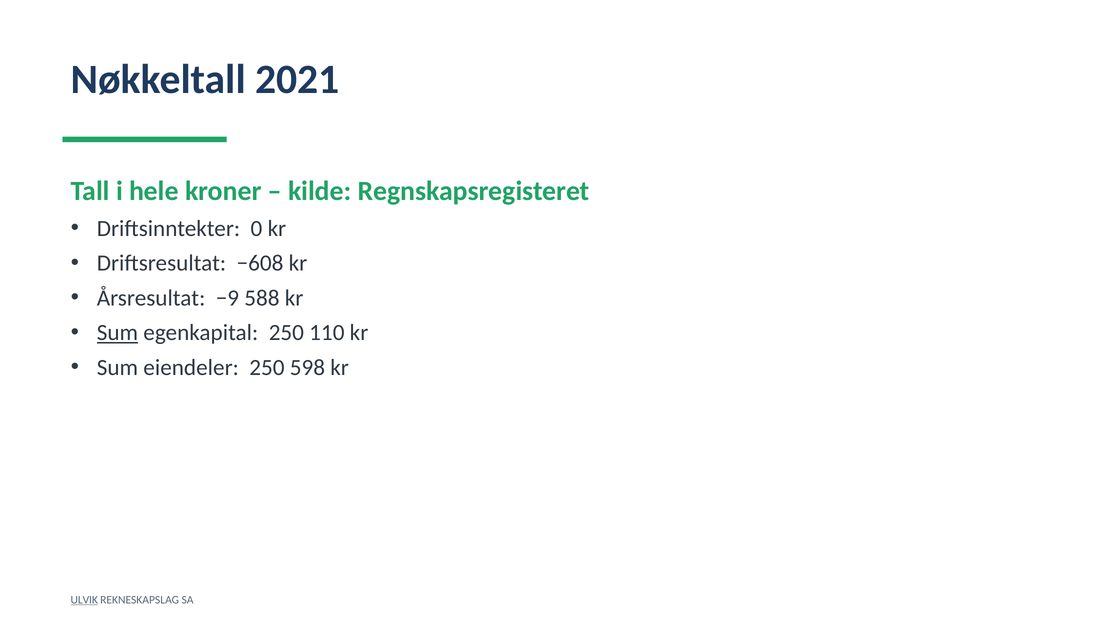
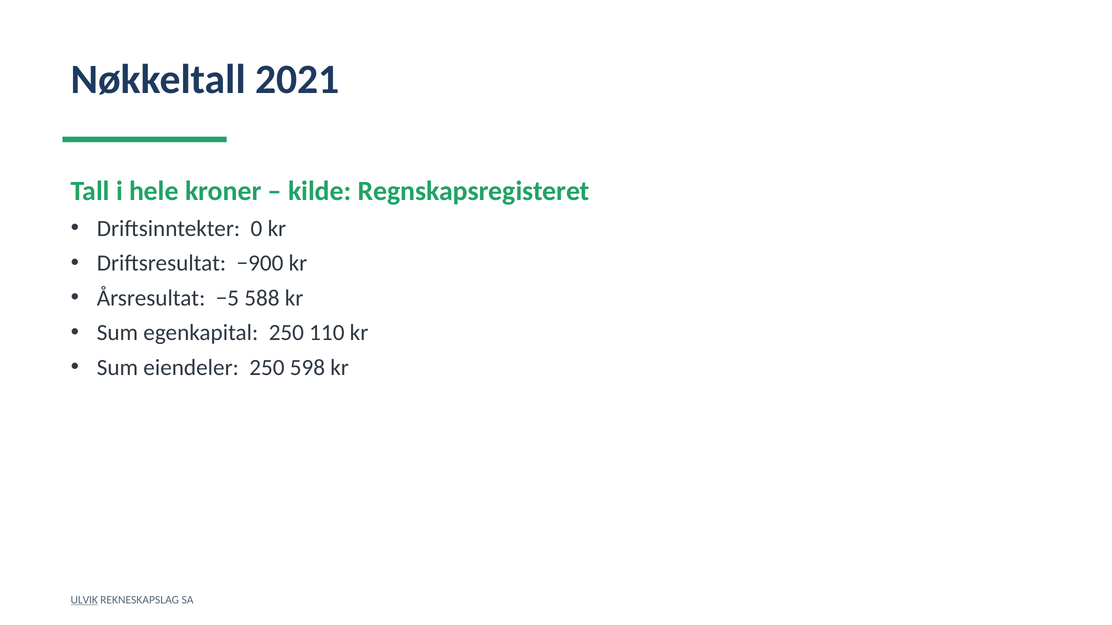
−608: −608 -> −900
−9: −9 -> −5
Sum at (117, 333) underline: present -> none
